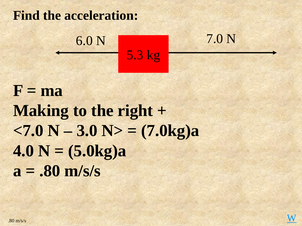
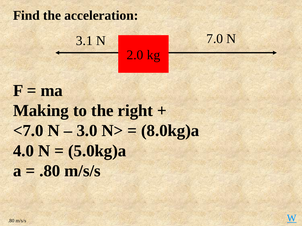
6.0: 6.0 -> 3.1
5.3: 5.3 -> 2.0
7.0kg)a: 7.0kg)a -> 8.0kg)a
